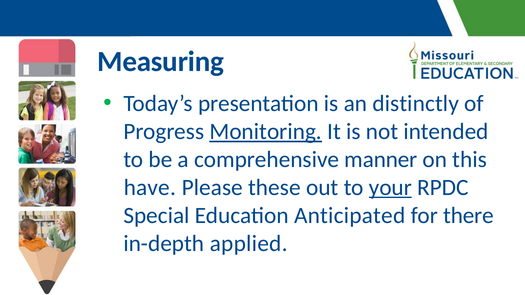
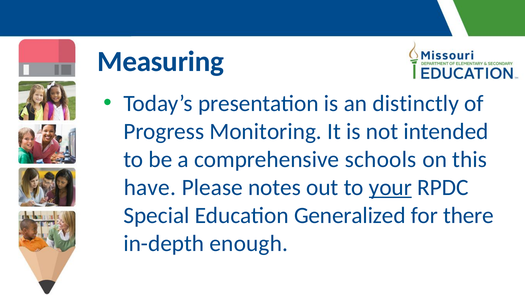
Monitoring underline: present -> none
manner: manner -> schools
these: these -> notes
Anticipated: Anticipated -> Generalized
applied: applied -> enough
